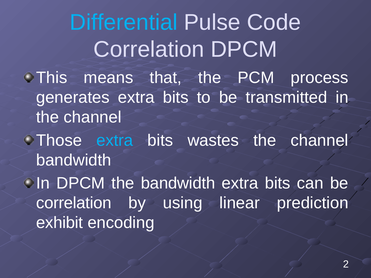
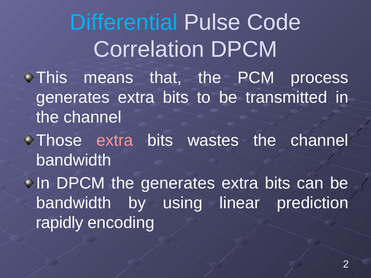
extra at (115, 141) colour: light blue -> pink
the bandwidth: bandwidth -> generates
correlation at (74, 203): correlation -> bandwidth
exhibit: exhibit -> rapidly
